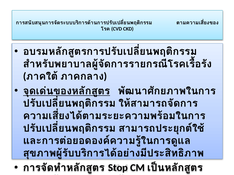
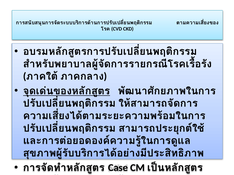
Stop: Stop -> Case
